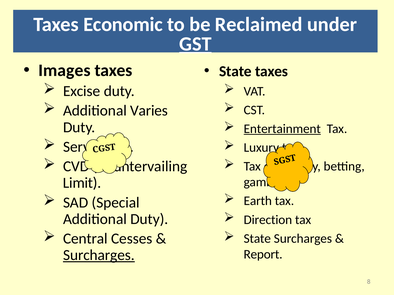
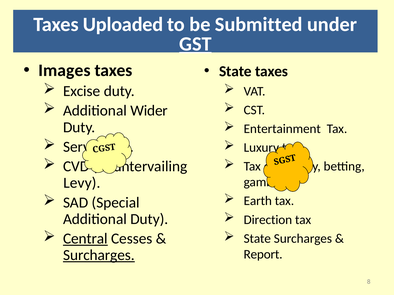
Economic: Economic -> Uploaded
Reclaimed: Reclaimed -> Submitted
Varies: Varies -> Wider
Entertainment underline: present -> none
Limit: Limit -> Levy
Central underline: none -> present
